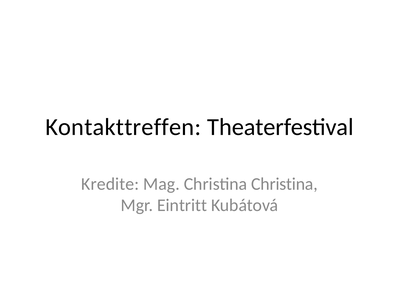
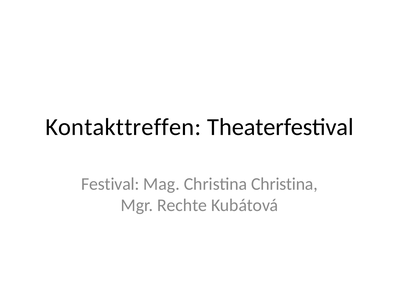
Kredite: Kredite -> Festival
Eintritt: Eintritt -> Rechte
